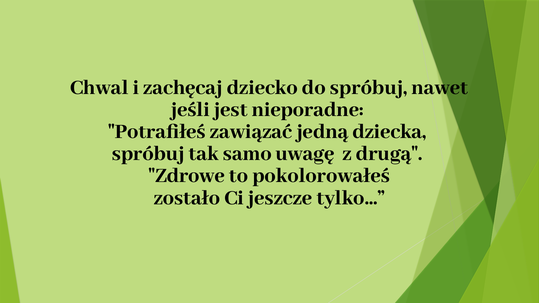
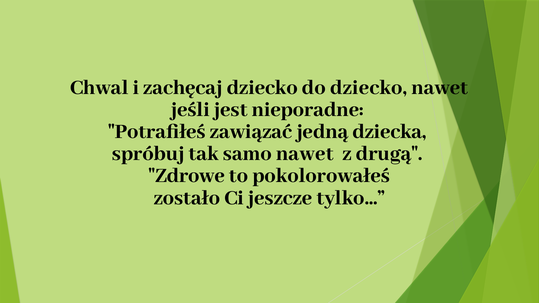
do spróbuj: spróbuj -> dziecko
samo uwagę: uwagę -> nawet
